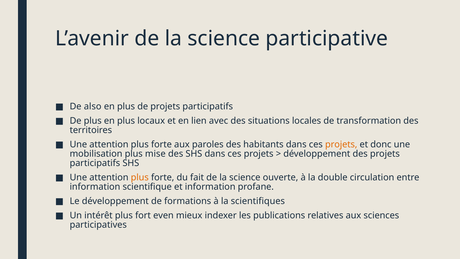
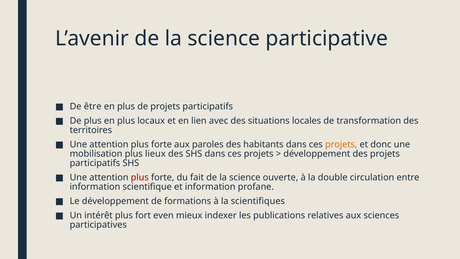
also: also -> être
mise: mise -> lieux
plus at (140, 177) colour: orange -> red
